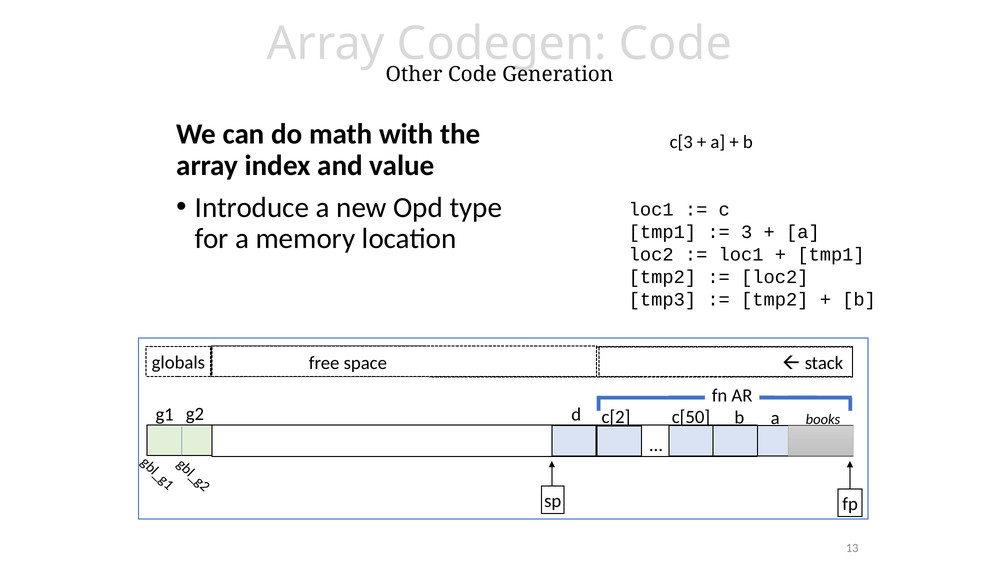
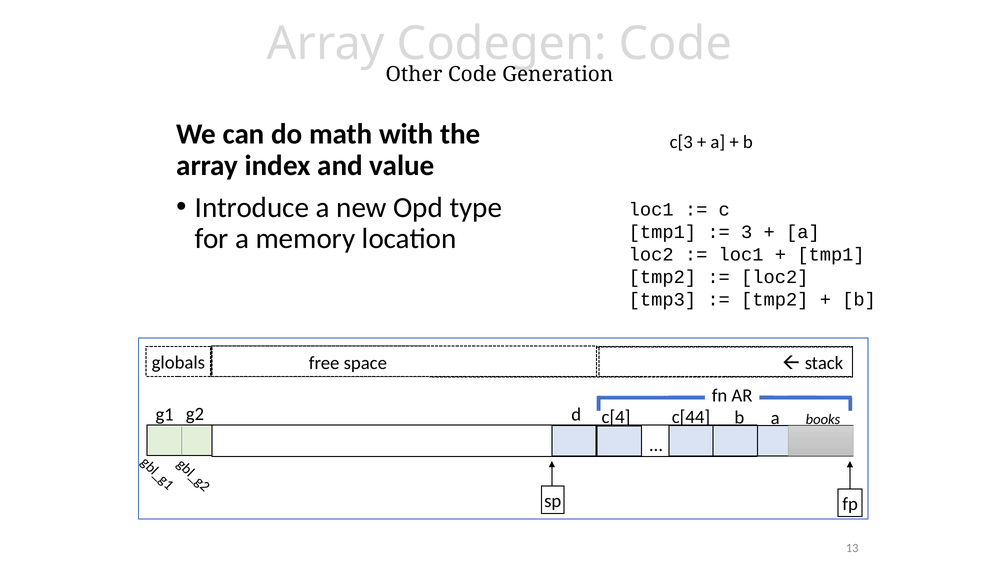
c[2: c[2 -> c[4
c[50: c[50 -> c[44
